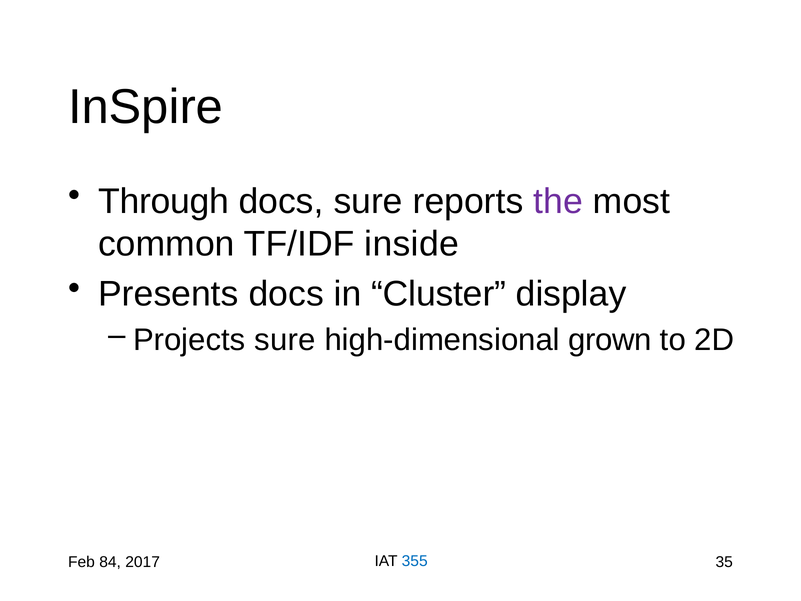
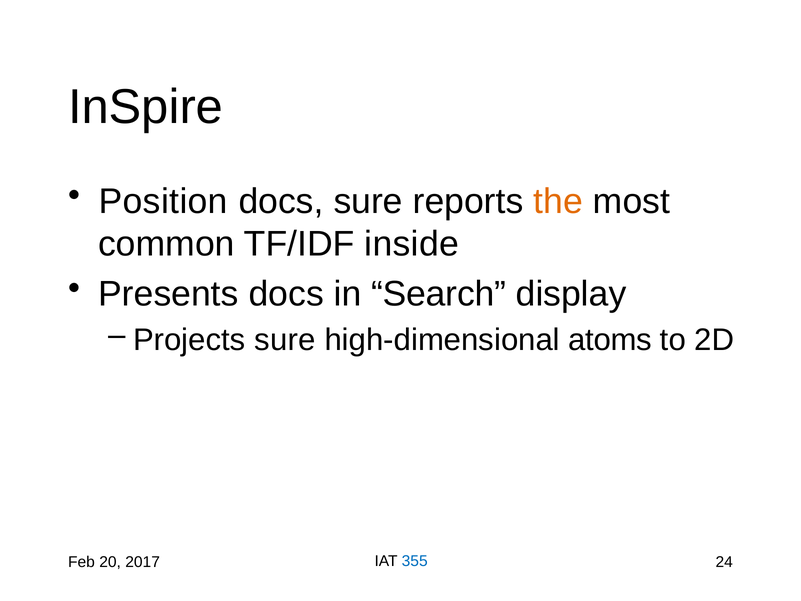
Through: Through -> Position
the colour: purple -> orange
Cluster: Cluster -> Search
grown: grown -> atoms
84: 84 -> 20
35: 35 -> 24
